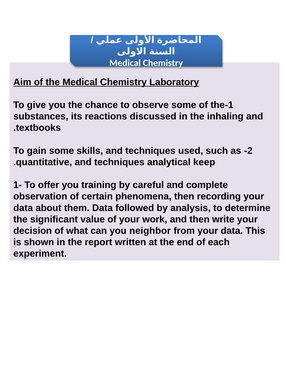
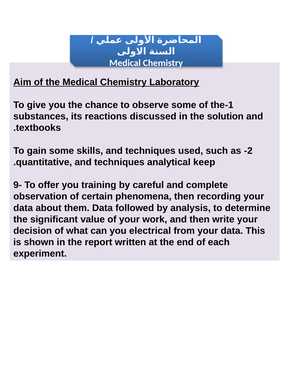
inhaling: inhaling -> solution
1-: 1- -> 9-
neighbor: neighbor -> electrical
